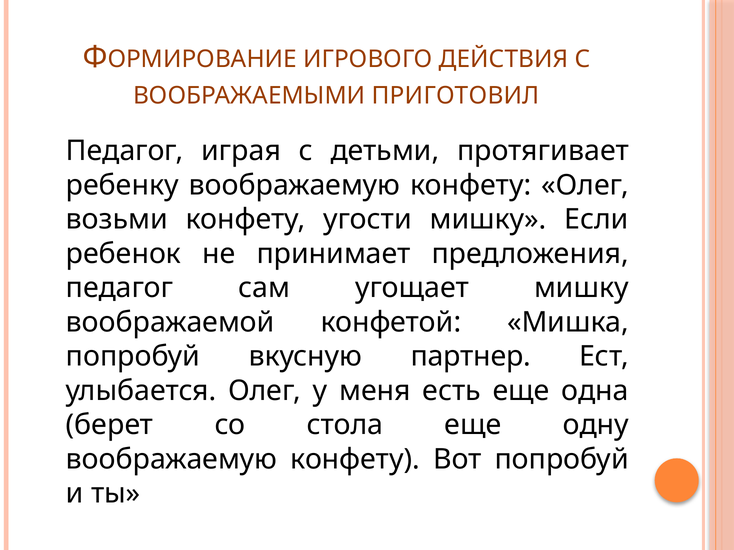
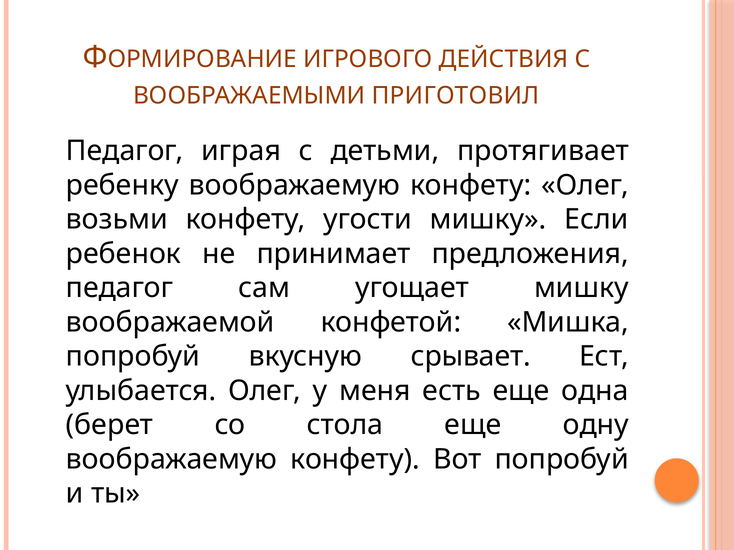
партнер: партнер -> срывает
